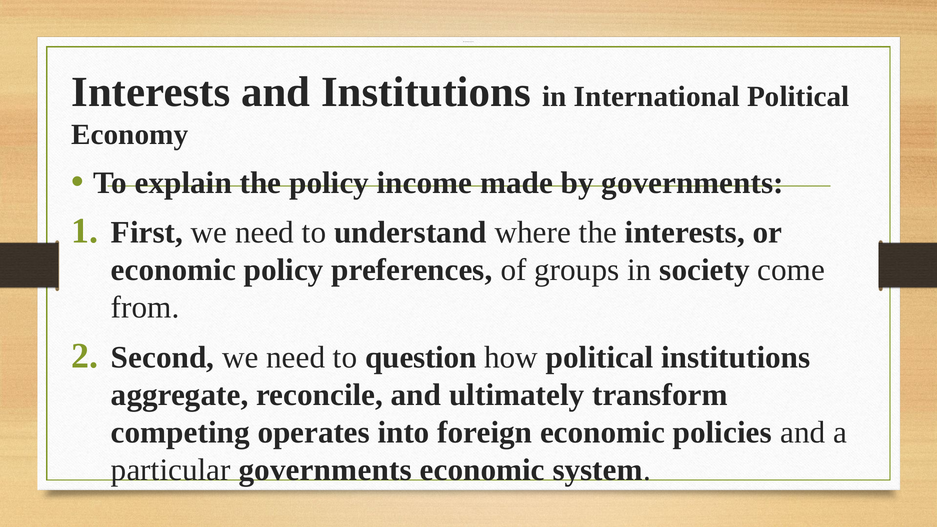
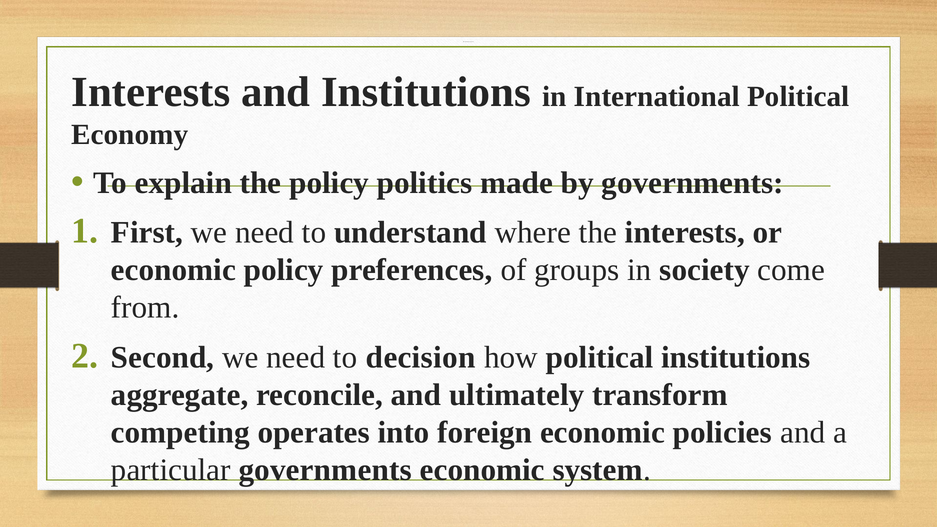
income: income -> politics
question: question -> decision
